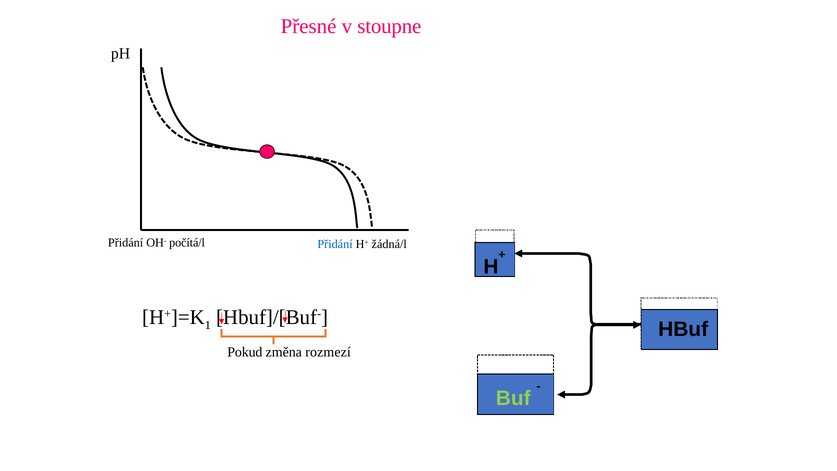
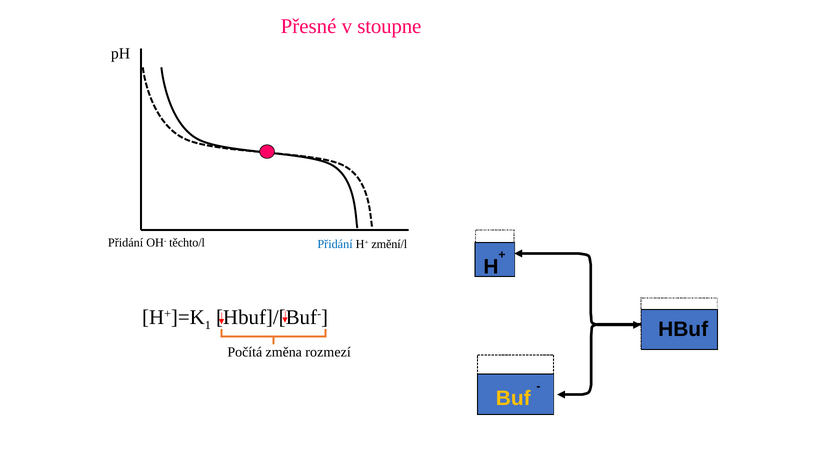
počítá/l: počítá/l -> těchto/l
žádná/l: žádná/l -> změní/l
Pokud: Pokud -> Počítá
Buf colour: light green -> yellow
